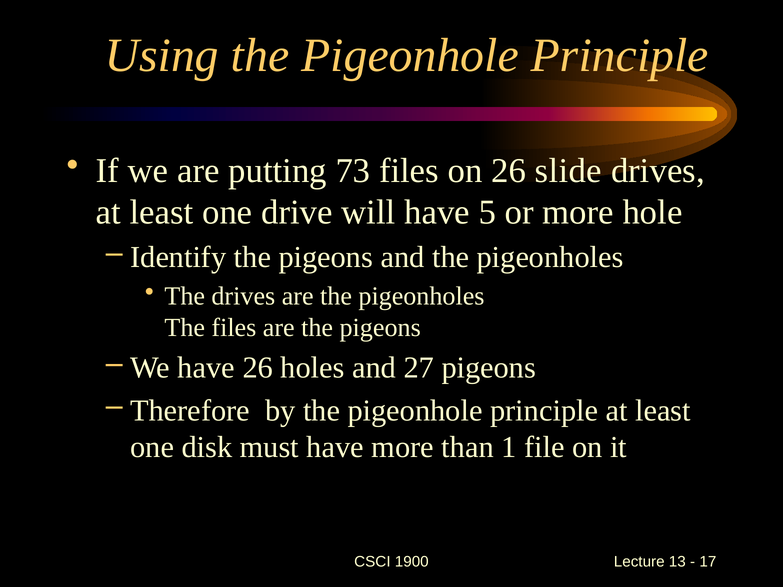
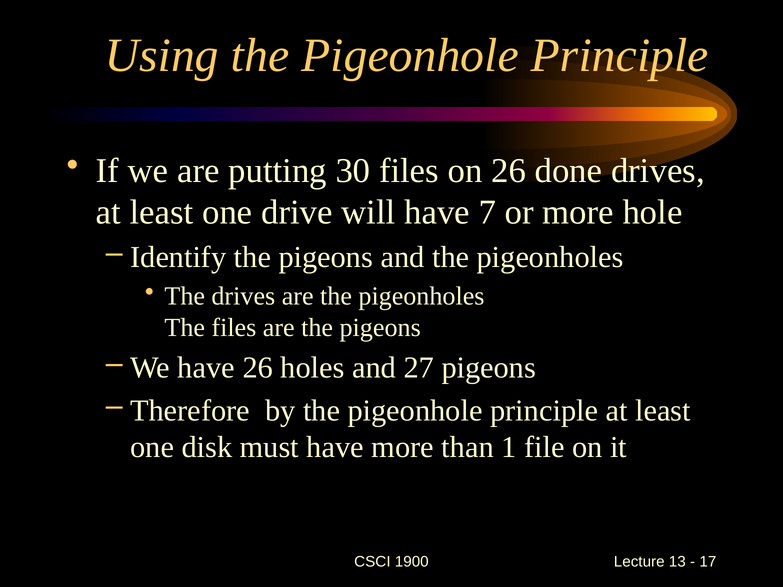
73: 73 -> 30
slide: slide -> done
5: 5 -> 7
